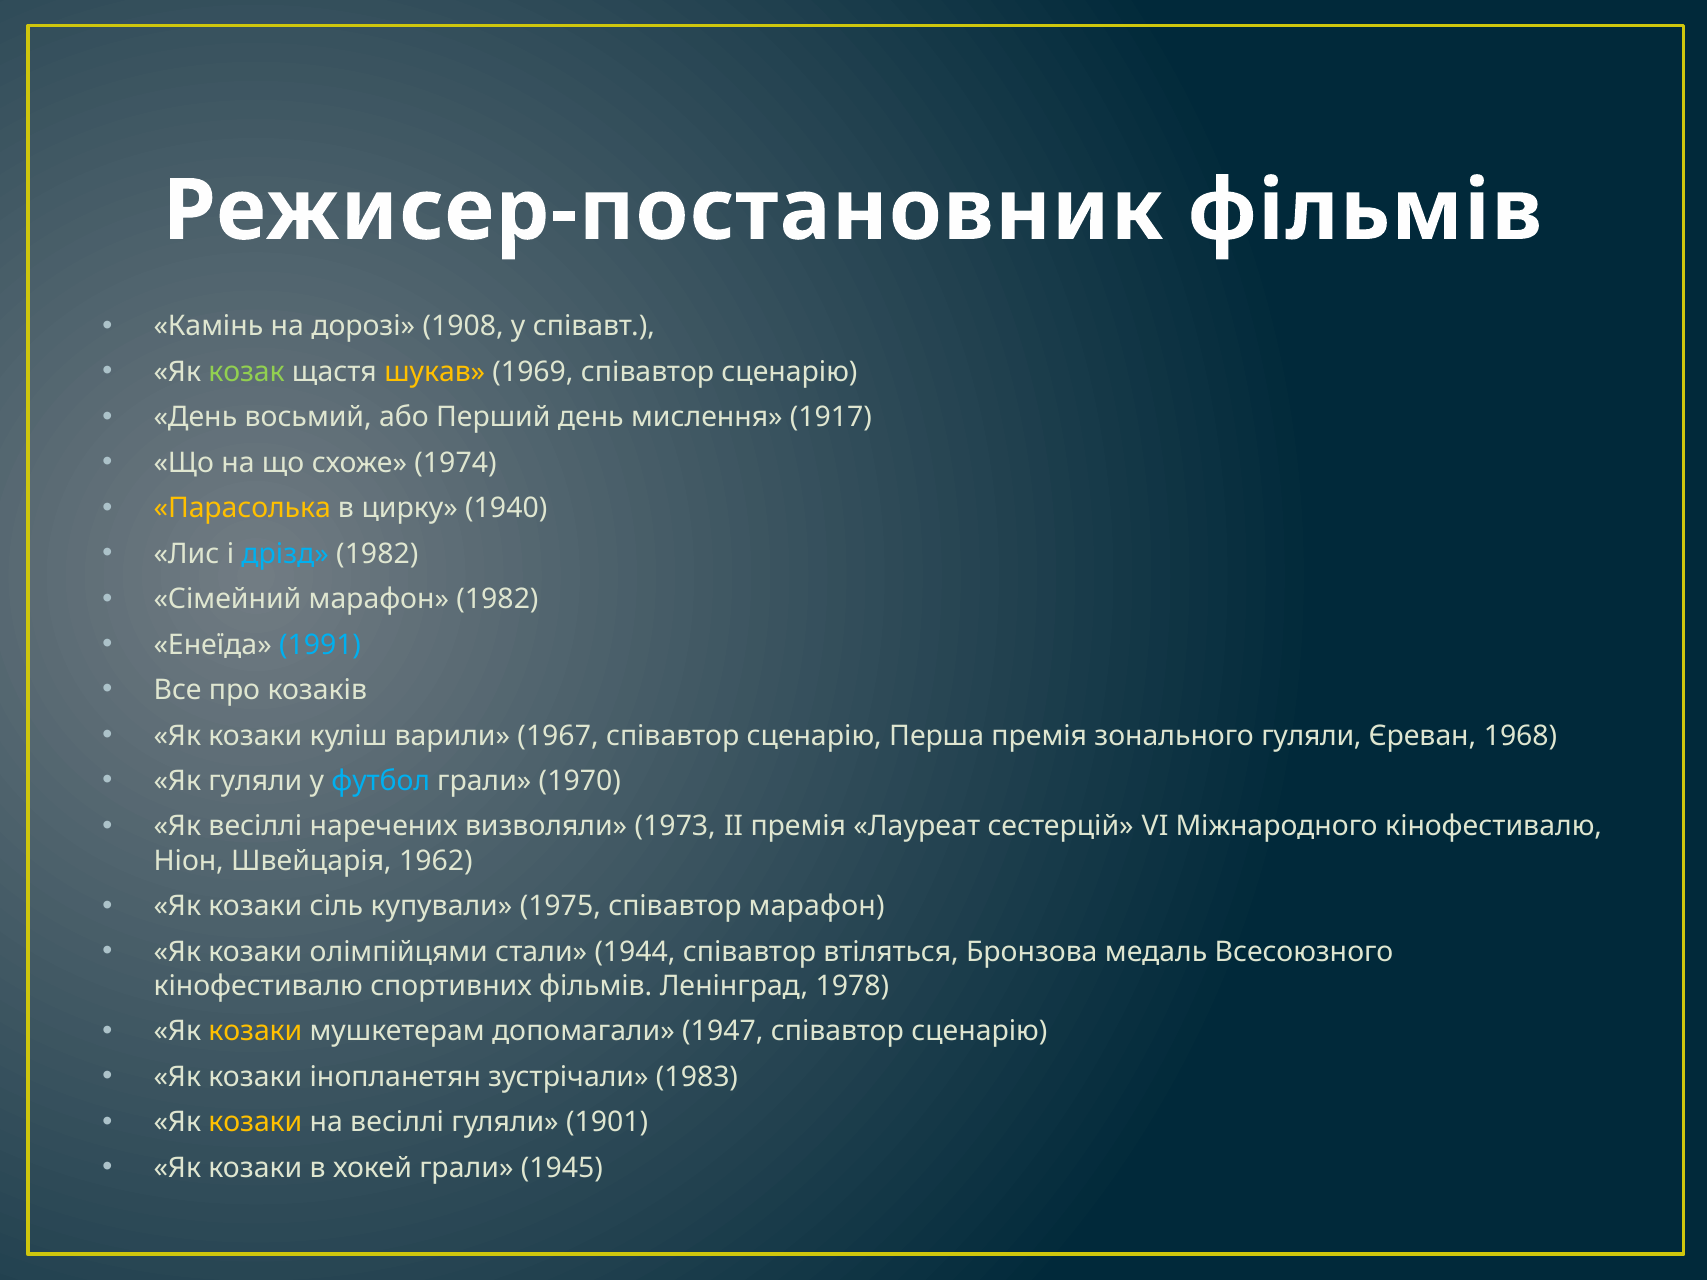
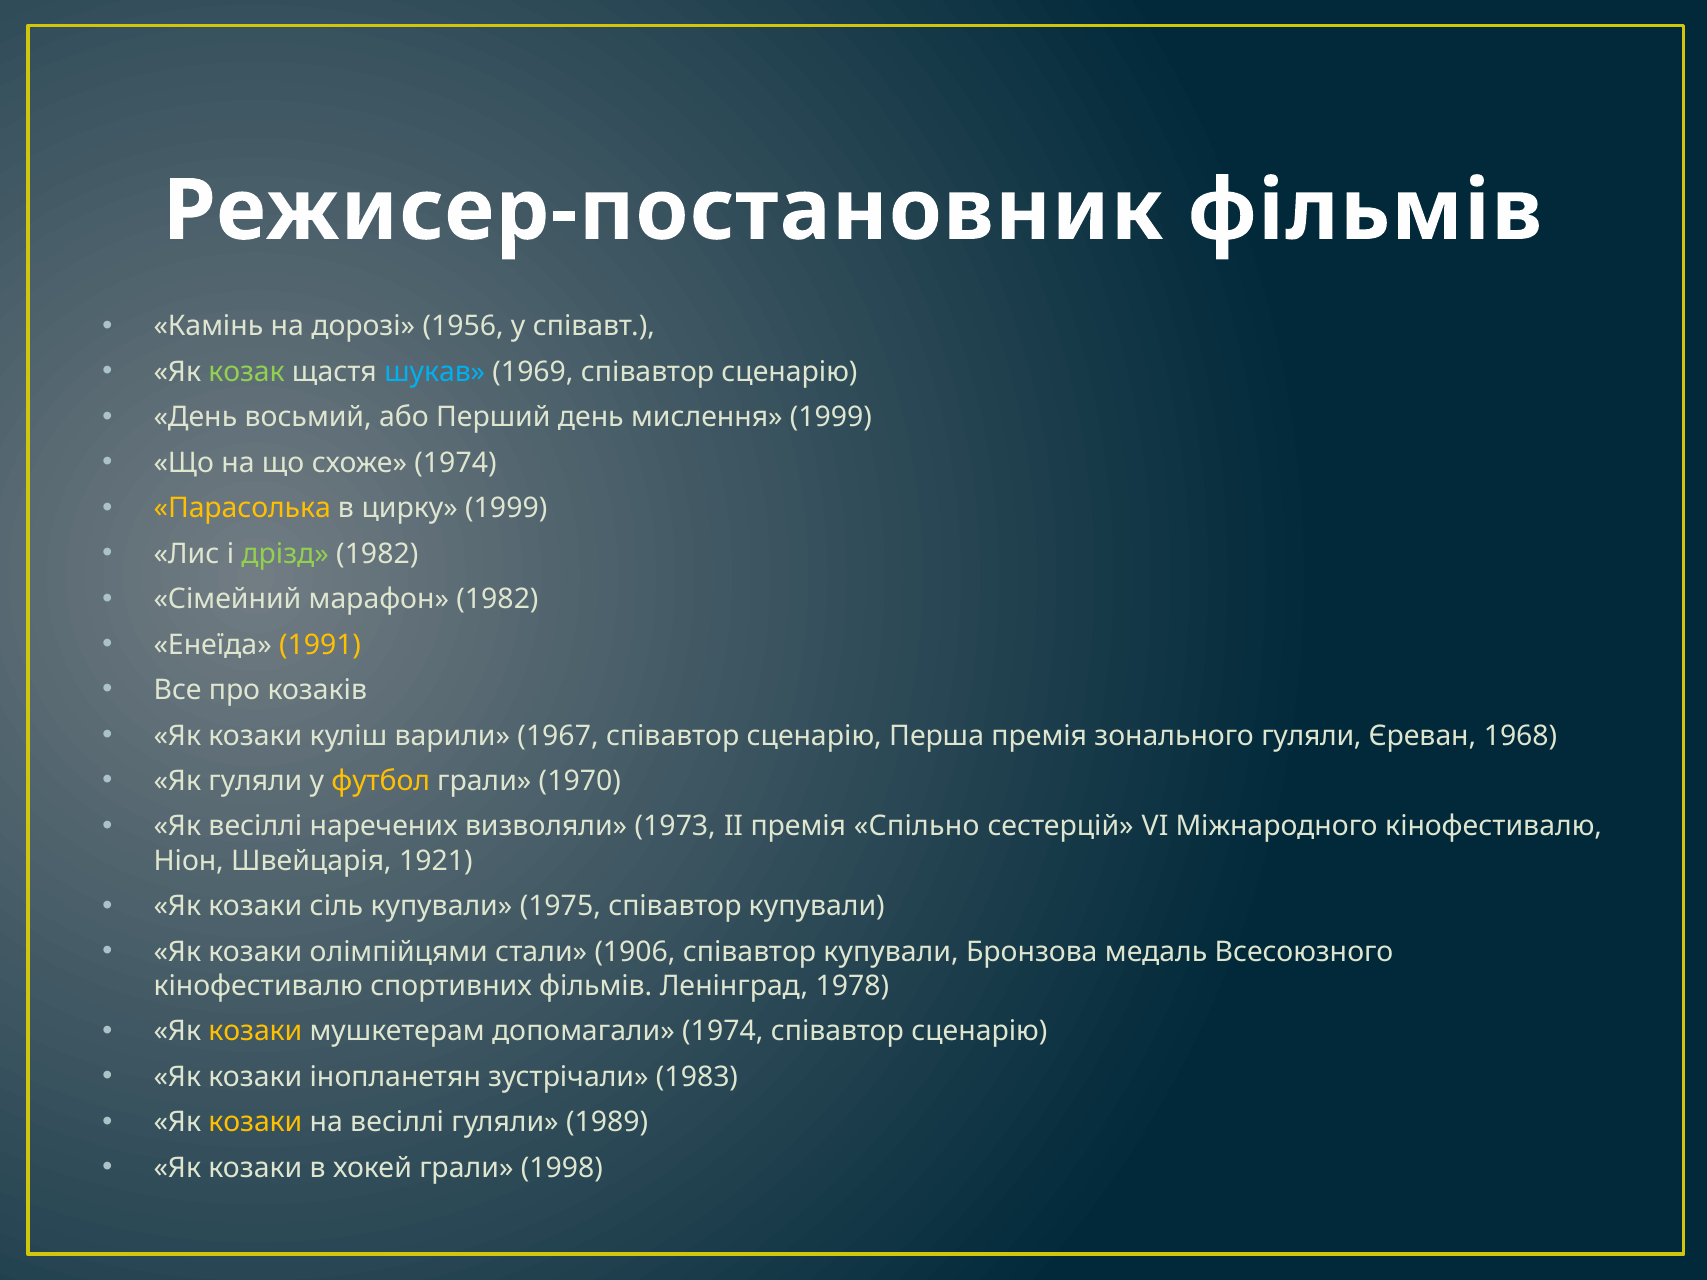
1908: 1908 -> 1956
шукав colour: yellow -> light blue
мислення 1917: 1917 -> 1999
цирку 1940: 1940 -> 1999
дрізд colour: light blue -> light green
1991 colour: light blue -> yellow
футбол colour: light blue -> yellow
Лауреат: Лауреат -> Спільно
1962: 1962 -> 1921
1975 співавтор марафон: марафон -> купували
1944: 1944 -> 1906
втіляться at (891, 952): втіляться -> купували
допомагали 1947: 1947 -> 1974
1901: 1901 -> 1989
1945: 1945 -> 1998
